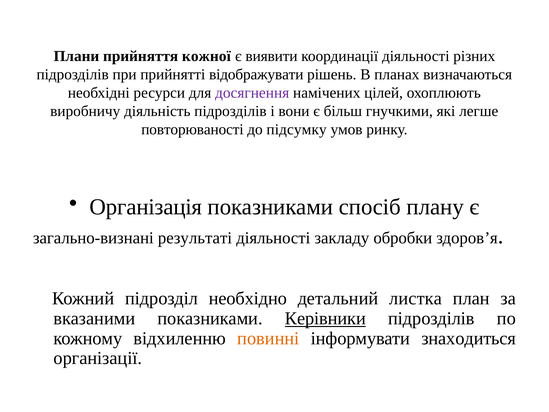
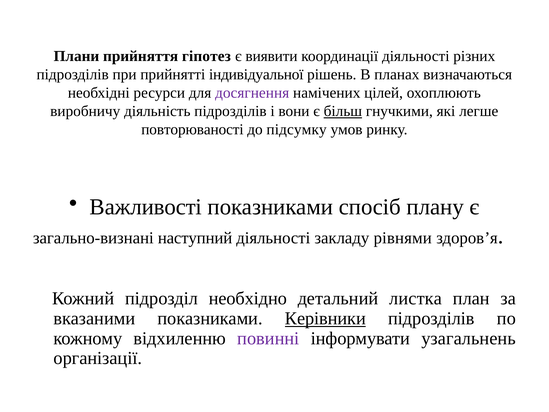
кожної: кожної -> гіпотез
відображувати: відображувати -> індивідуальної
більш underline: none -> present
Організація: Організація -> Важливості
результаті: результаті -> наступний
обробки: обробки -> рівнями
повинні colour: orange -> purple
знаходиться: знаходиться -> узагальнень
